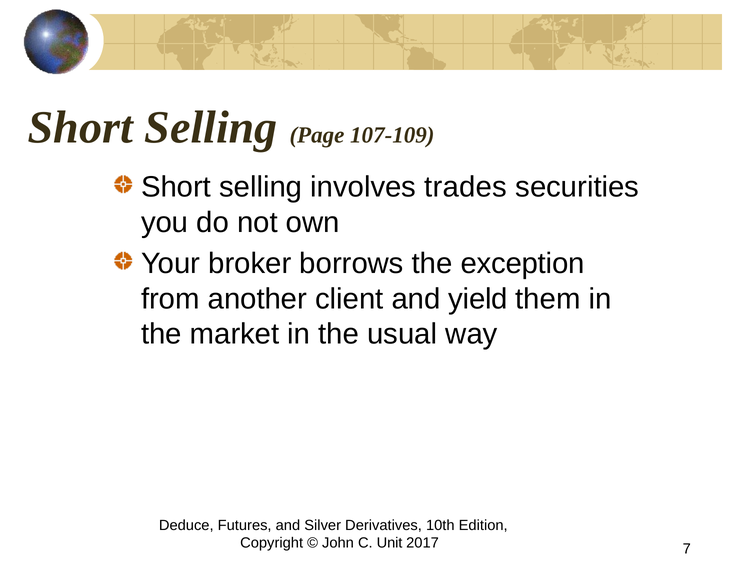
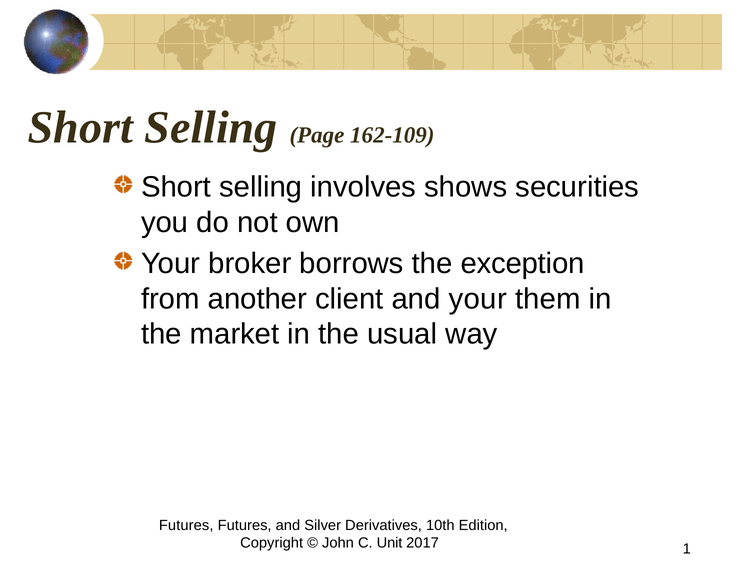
107-109: 107-109 -> 162-109
trades: trades -> shows
and yield: yield -> your
Deduce at (186, 524): Deduce -> Futures
7: 7 -> 1
